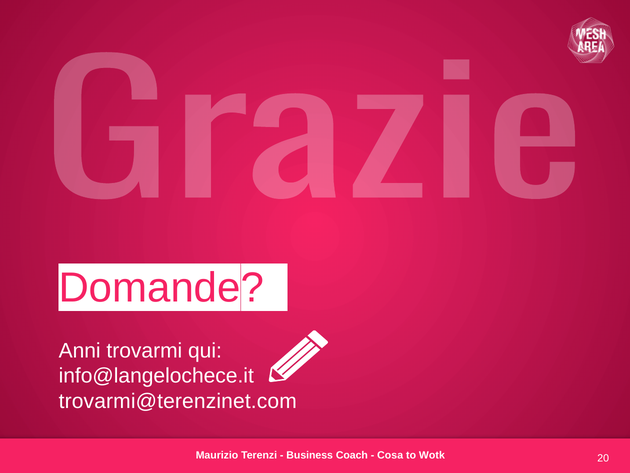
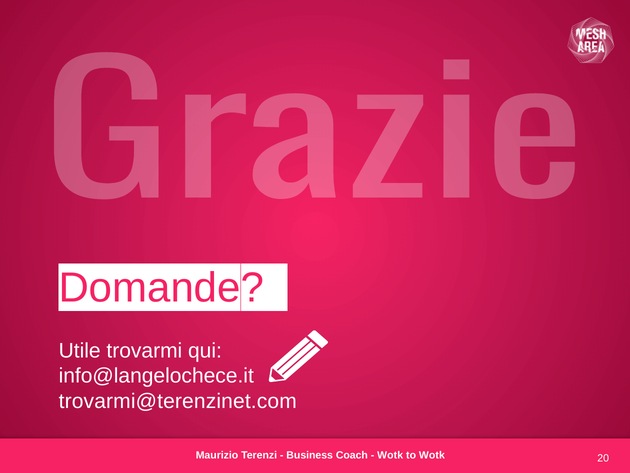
Anni: Anni -> Utile
Cosa at (390, 455): Cosa -> Wotk
